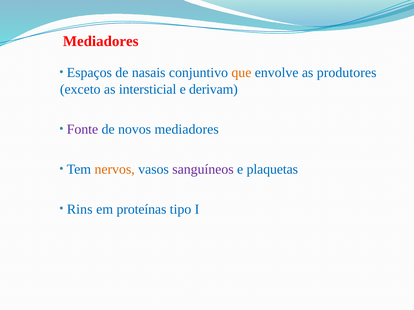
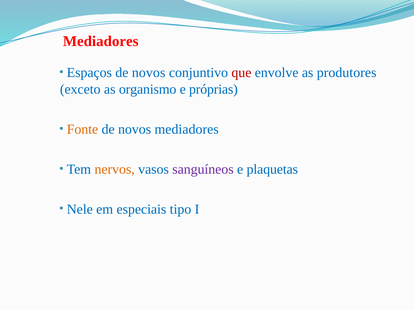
nasais at (149, 73): nasais -> novos
que colour: orange -> red
intersticial: intersticial -> organismo
derivam: derivam -> próprias
Fonte colour: purple -> orange
Rins: Rins -> Nele
proteínas: proteínas -> especiais
